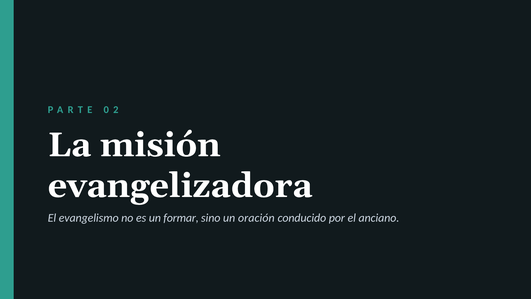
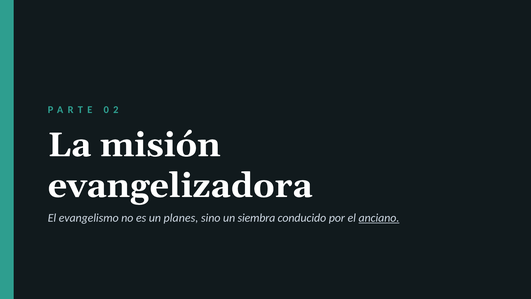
formar: formar -> planes
oración: oración -> siembra
anciano underline: none -> present
